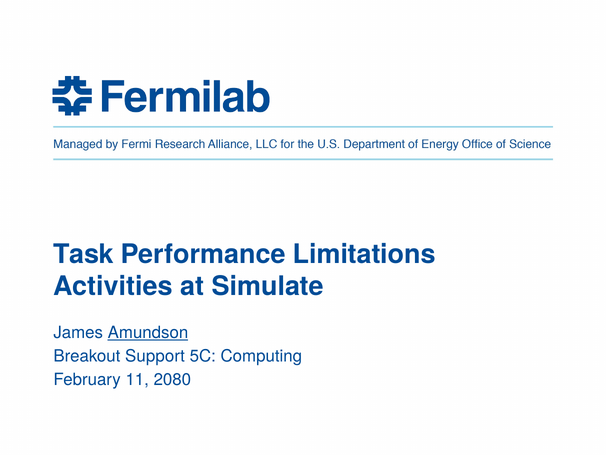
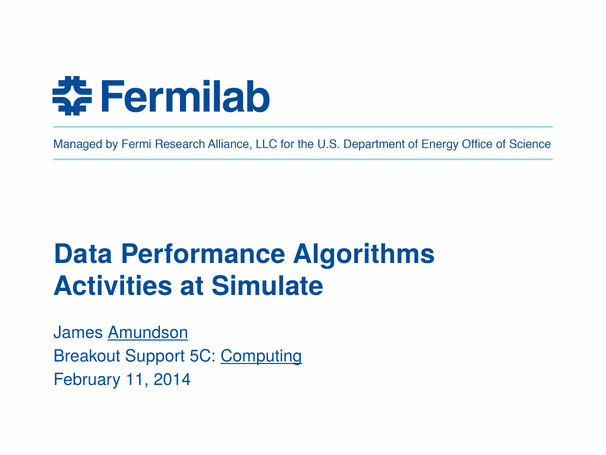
Task: Task -> Data
Limitations: Limitations -> Algorithms
Computing underline: none -> present
2080: 2080 -> 2014
